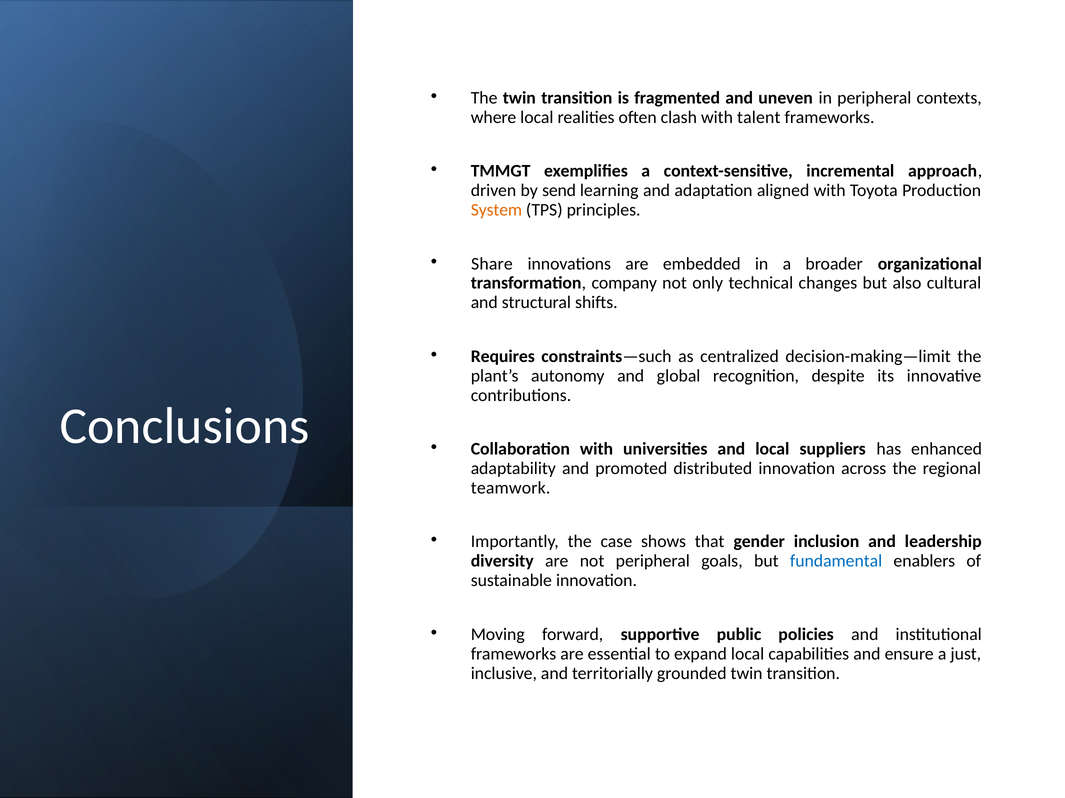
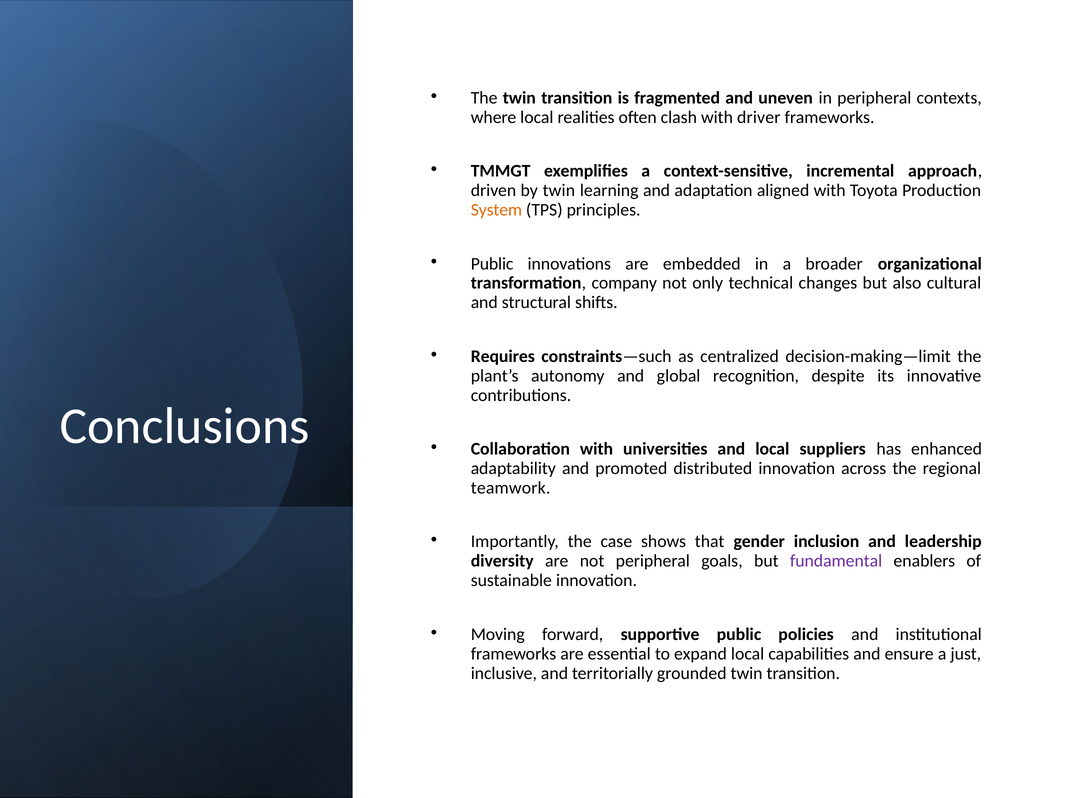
talent: talent -> driver
by send: send -> twin
Share at (492, 264): Share -> Public
fundamental colour: blue -> purple
